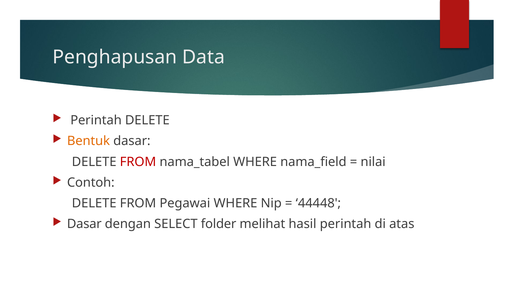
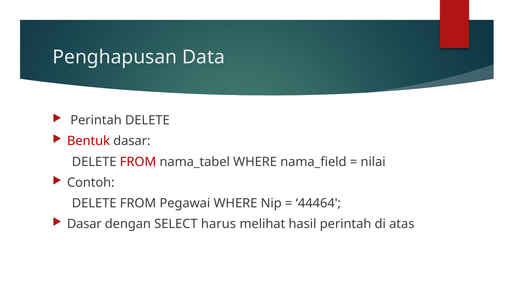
Bentuk colour: orange -> red
44448: 44448 -> 44464
folder: folder -> harus
